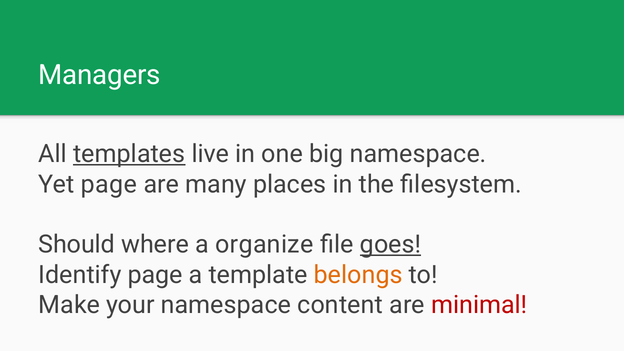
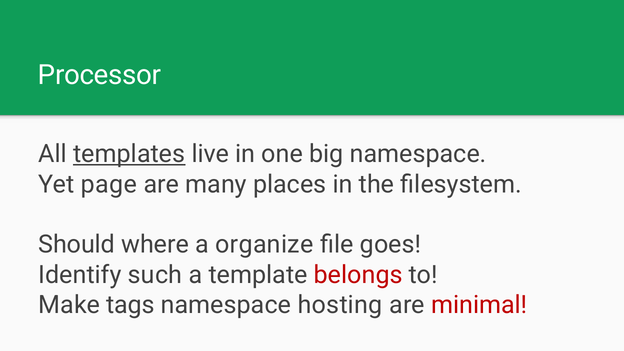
Managers: Managers -> Processor
goes underline: present -> none
Identify page: page -> such
belongs colour: orange -> red
your: your -> tags
content: content -> hosting
